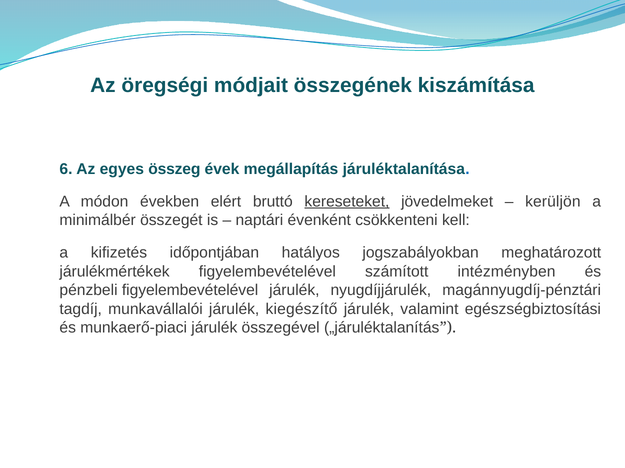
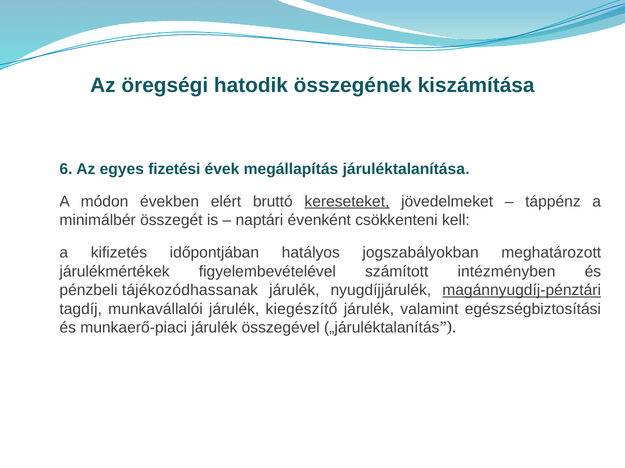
módjait: módjait -> hatodik
összeg: összeg -> fizetési
kerüljön: kerüljön -> táppénz
pénzbeli figyelembevételével: figyelembevételével -> tájékozódhassanak
magánnyugdíj-pénztári underline: none -> present
